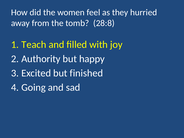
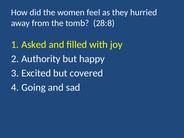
Teach: Teach -> Asked
finished: finished -> covered
